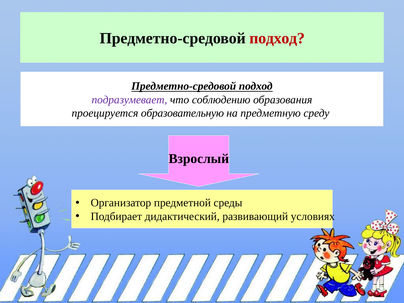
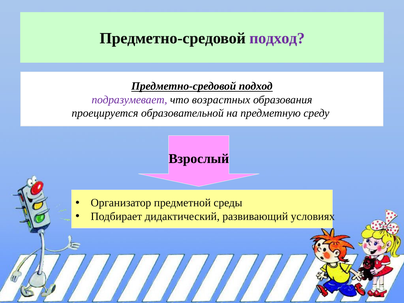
подход at (277, 38) colour: red -> purple
соблюдению: соблюдению -> возрастных
образовательную: образовательную -> образовательной
